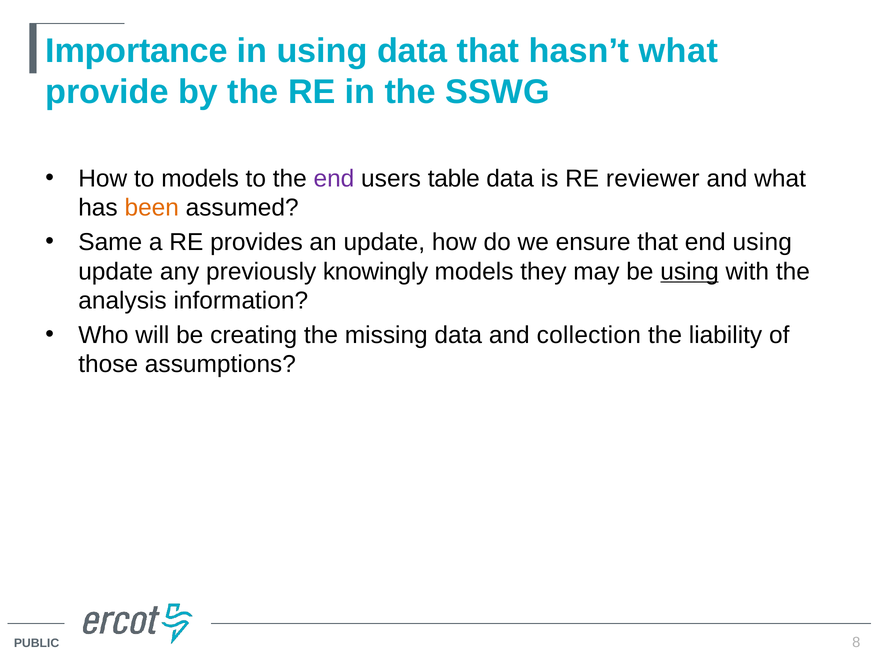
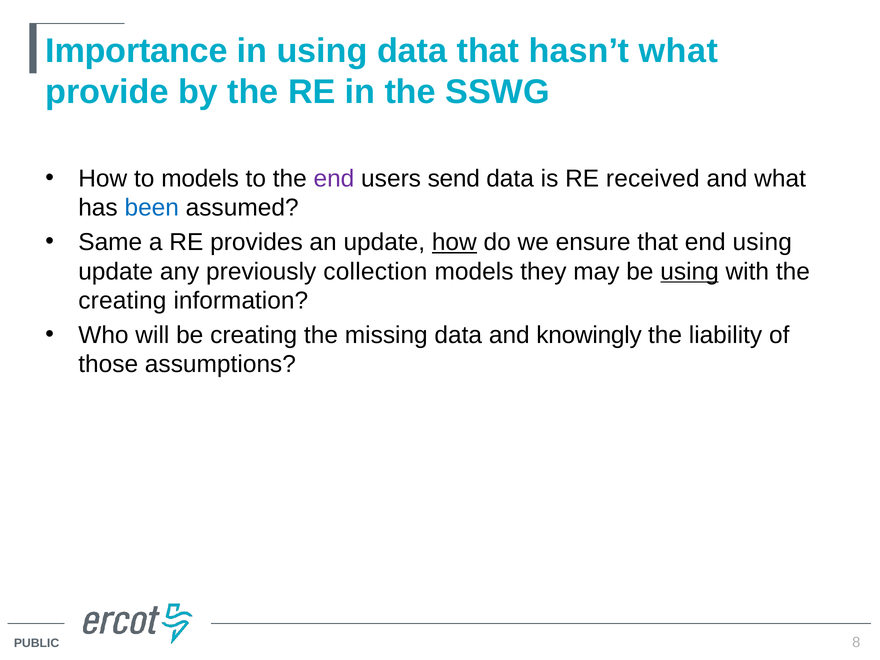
table: table -> send
reviewer: reviewer -> received
been colour: orange -> blue
how at (454, 242) underline: none -> present
knowingly: knowingly -> collection
analysis at (122, 301): analysis -> creating
collection: collection -> knowingly
